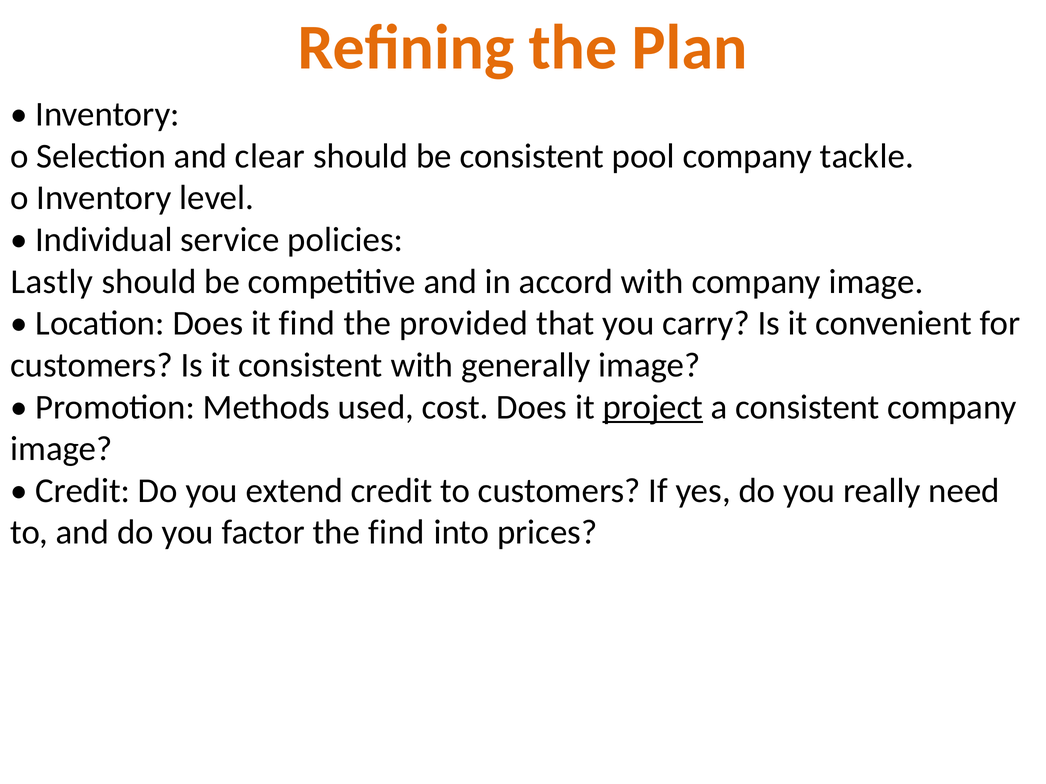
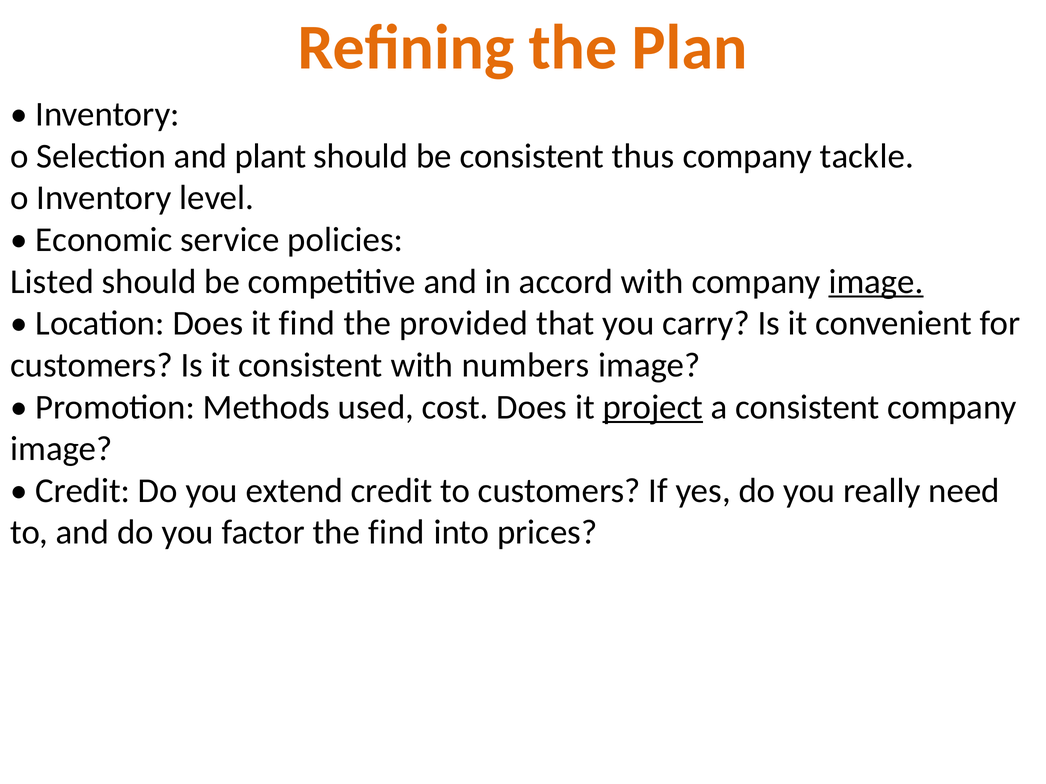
clear: clear -> plant
pool: pool -> thus
Individual: Individual -> Economic
Lastly: Lastly -> Listed
image at (876, 282) underline: none -> present
generally: generally -> numbers
